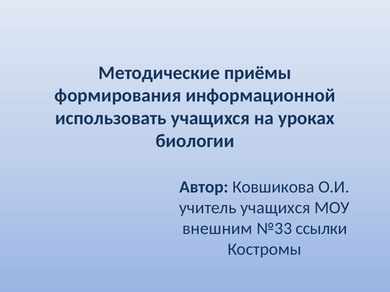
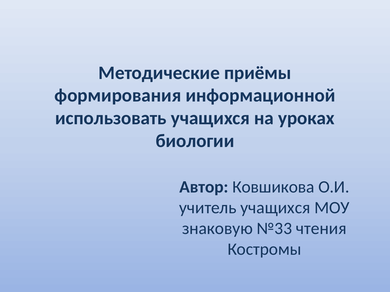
внешним: внешним -> знаковую
ссылки: ссылки -> чтения
